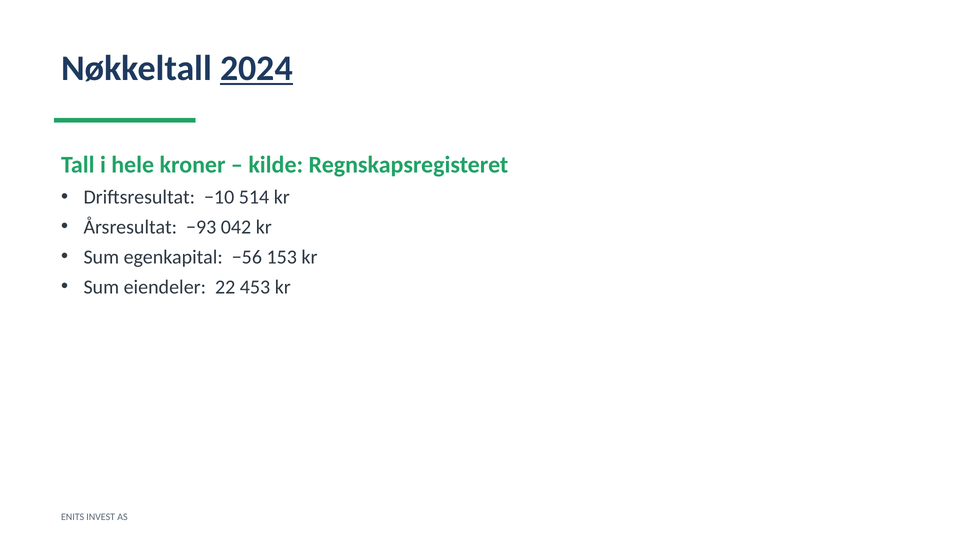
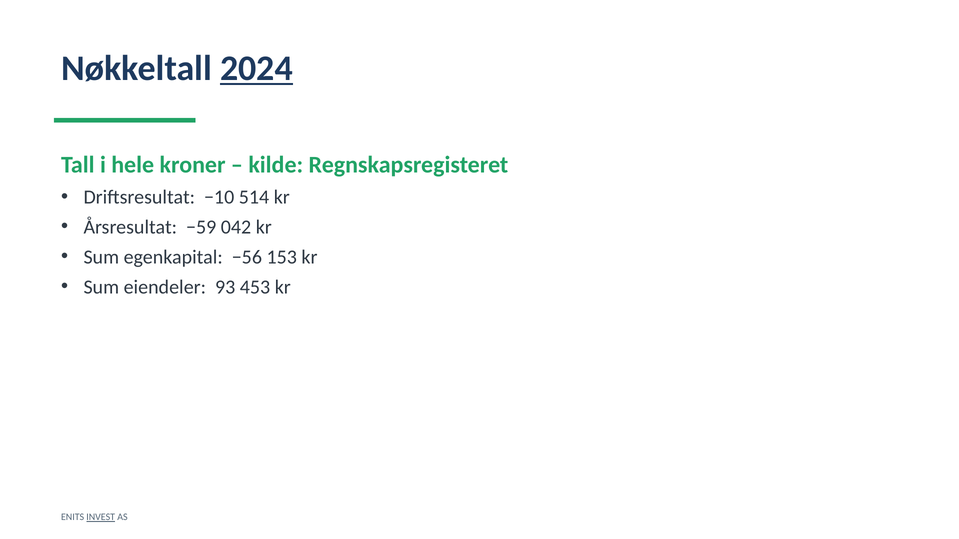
−93: −93 -> −59
22: 22 -> 93
INVEST underline: none -> present
